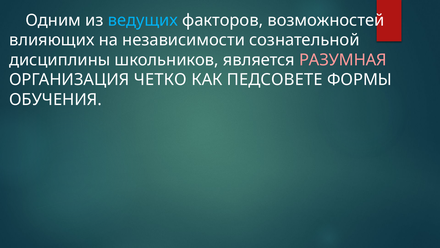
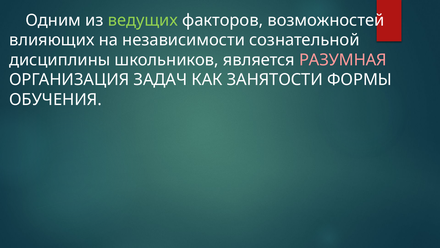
ведущих colour: light blue -> light green
ЧЕТКО: ЧЕТКО -> ЗАДАЧ
ПЕДСОВЕТЕ: ПЕДСОВЕТЕ -> ЗАНЯТОСТИ
